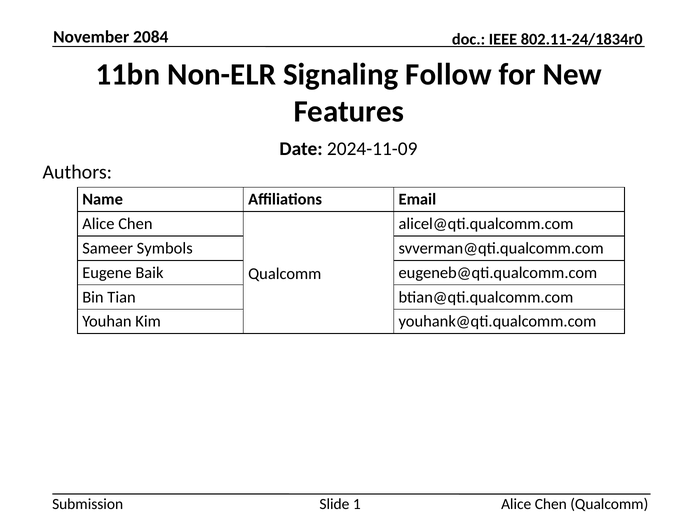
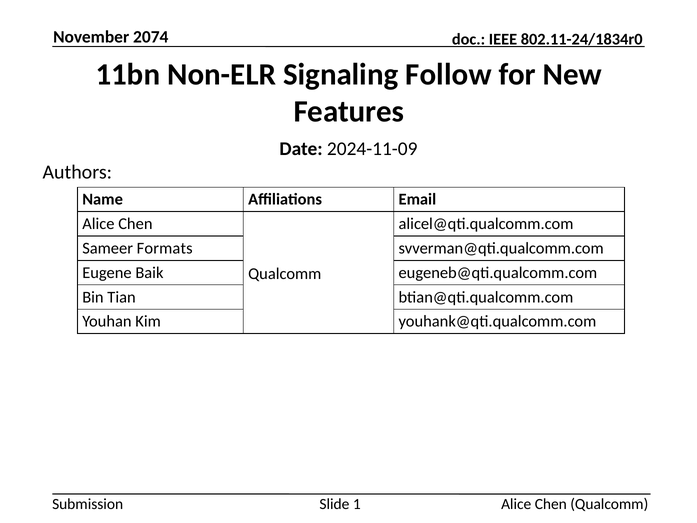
2084: 2084 -> 2074
Symbols: Symbols -> Formats
